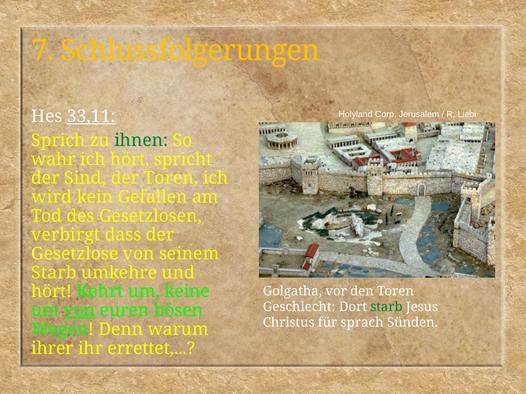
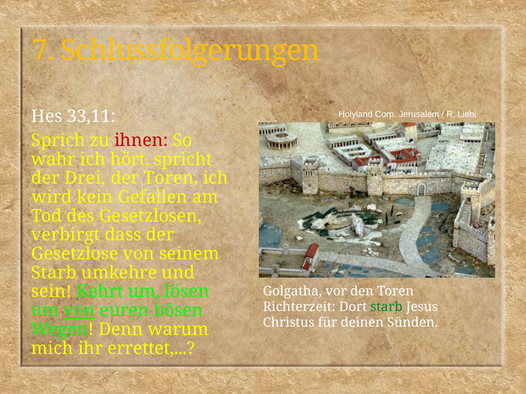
33,11 underline: present -> none
ihnen colour: green -> red
Sind: Sind -> Drei
hört at (52, 292): hört -> sein
keine: keine -> lösen
Geschlecht: Geschlecht -> Richterzeit
sprach: sprach -> deinen
ihrer: ihrer -> mich
